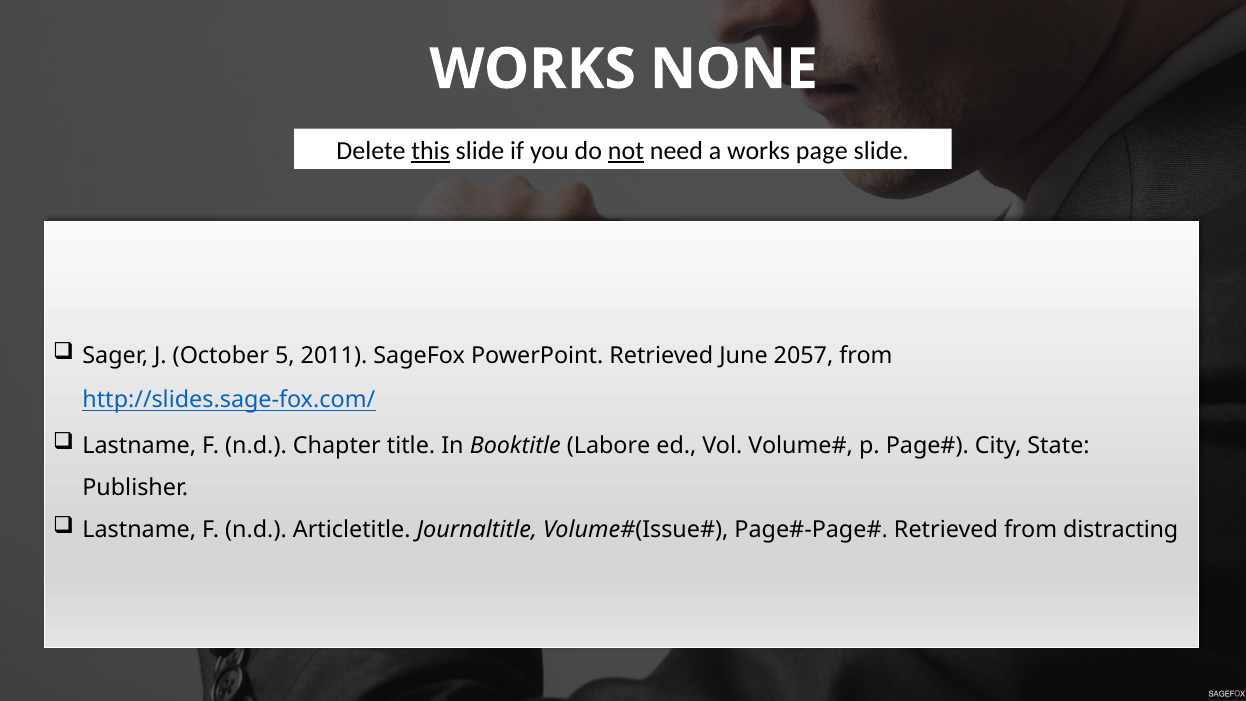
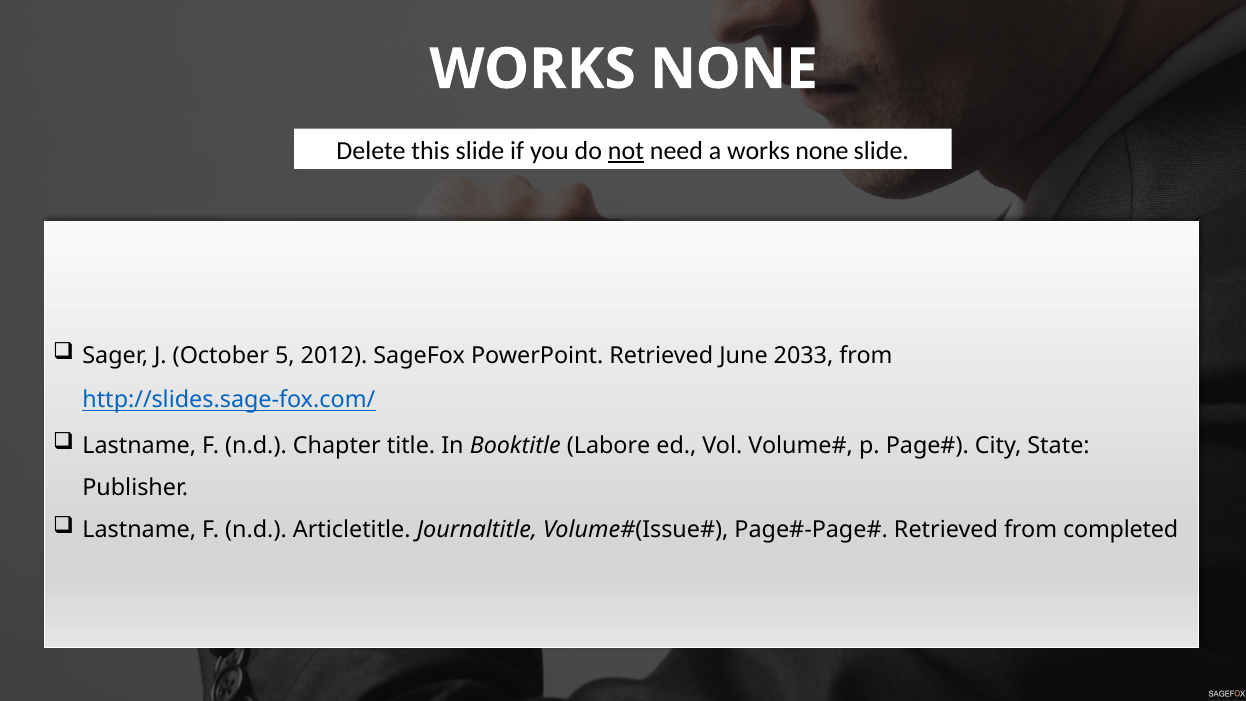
this underline: present -> none
a works page: page -> none
2011: 2011 -> 2012
2057: 2057 -> 2033
distracting: distracting -> completed
